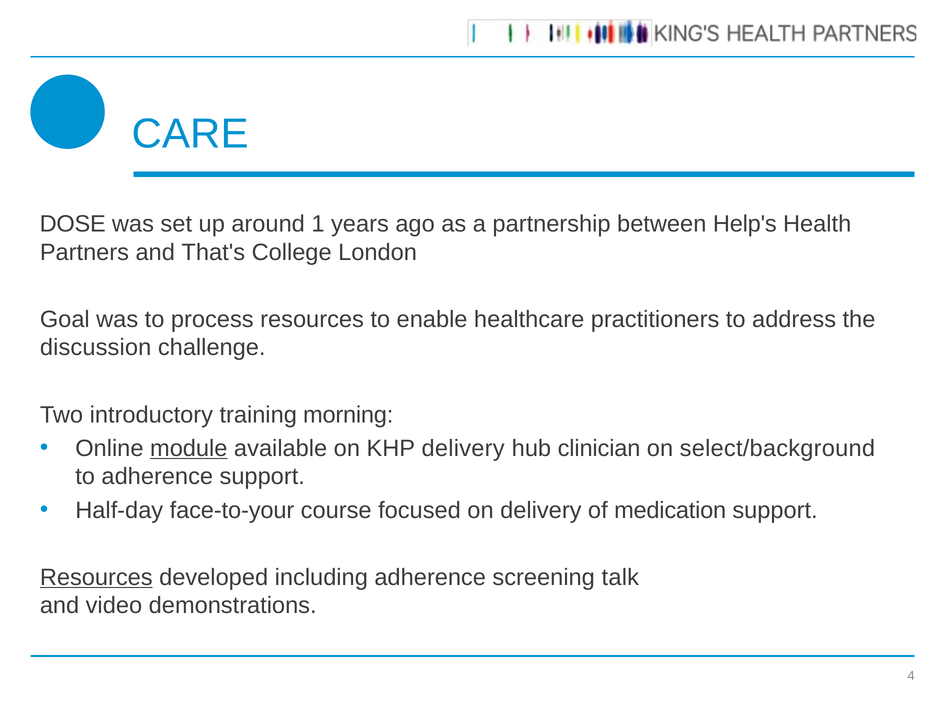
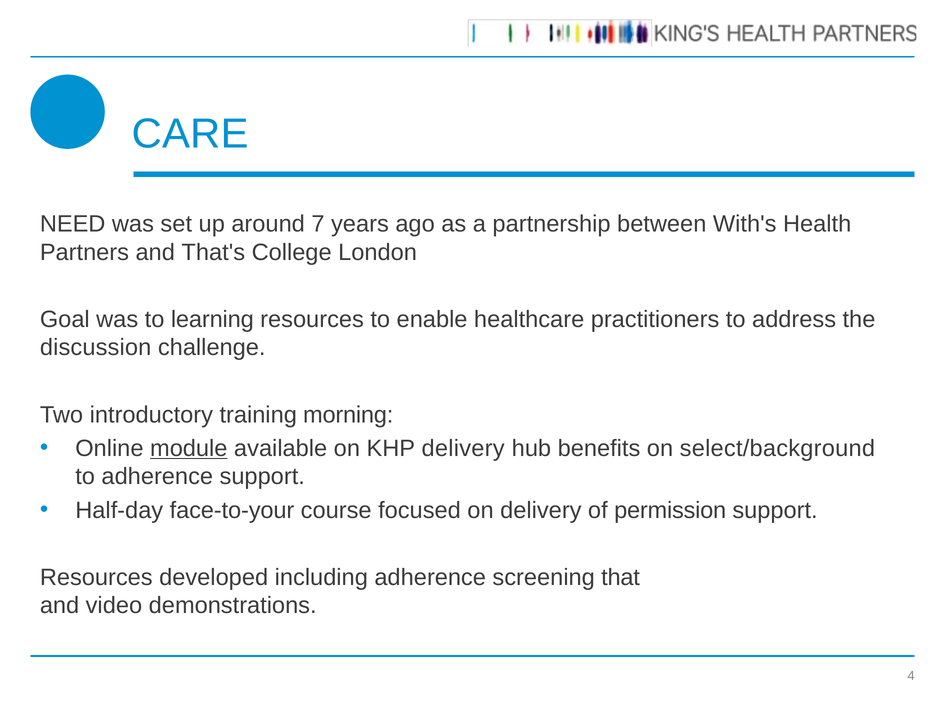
DOSE: DOSE -> NEED
1: 1 -> 7
Help's: Help's -> With's
process: process -> learning
clinician: clinician -> benefits
medication: medication -> permission
Resources at (96, 578) underline: present -> none
talk: talk -> that
